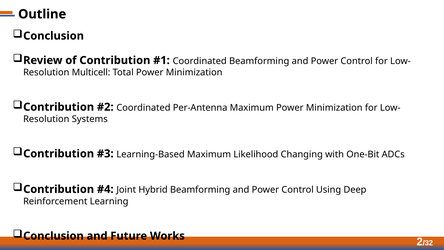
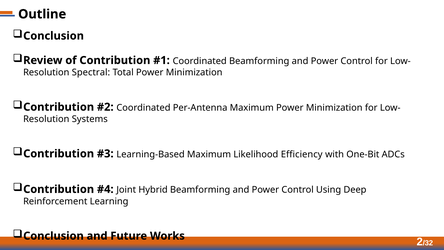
Multicell: Multicell -> Spectral
Changing: Changing -> Efficiency
